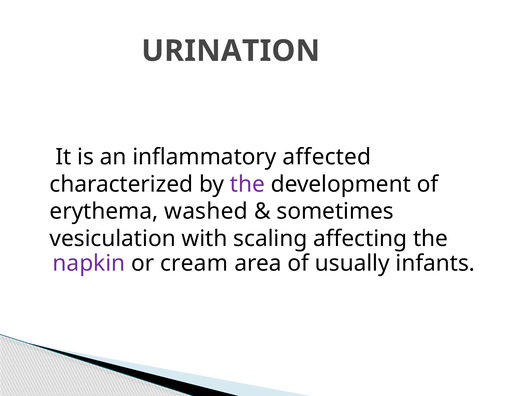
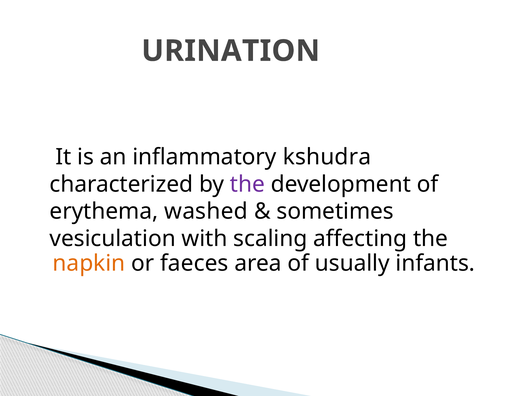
affected: affected -> kshudra
napkin colour: purple -> orange
cream: cream -> faeces
